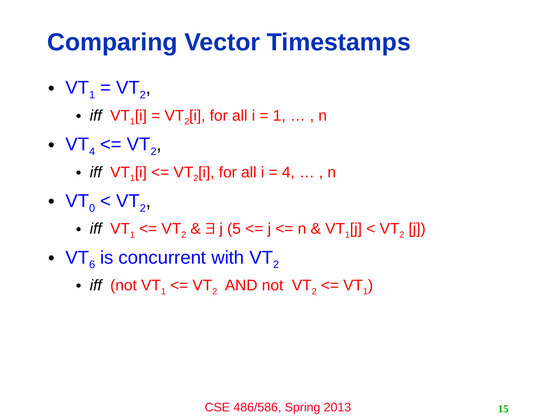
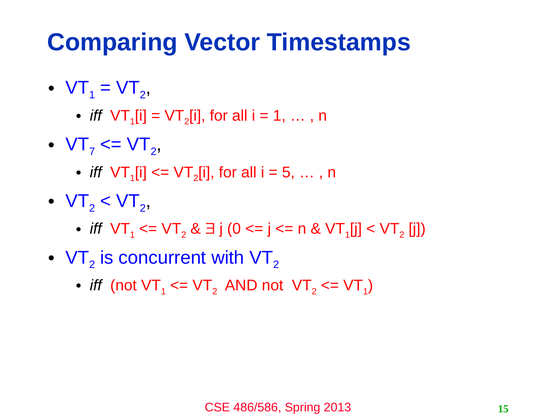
4 at (92, 152): 4 -> 7
4 at (288, 172): 4 -> 5
0 at (92, 208): 0 -> 2
5: 5 -> 0
6 at (92, 265): 6 -> 2
